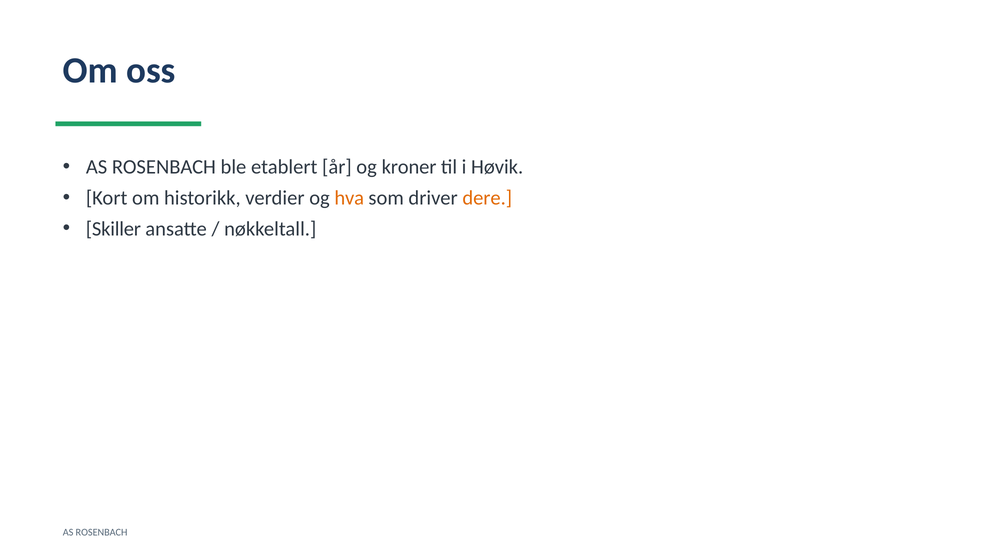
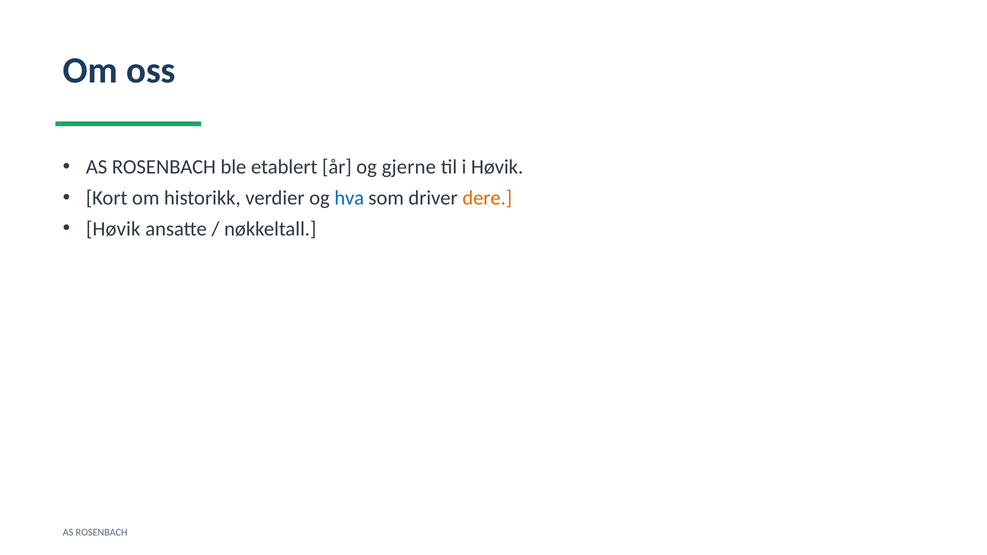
kroner: kroner -> gjerne
hva colour: orange -> blue
Skiller at (113, 229): Skiller -> Høvik
